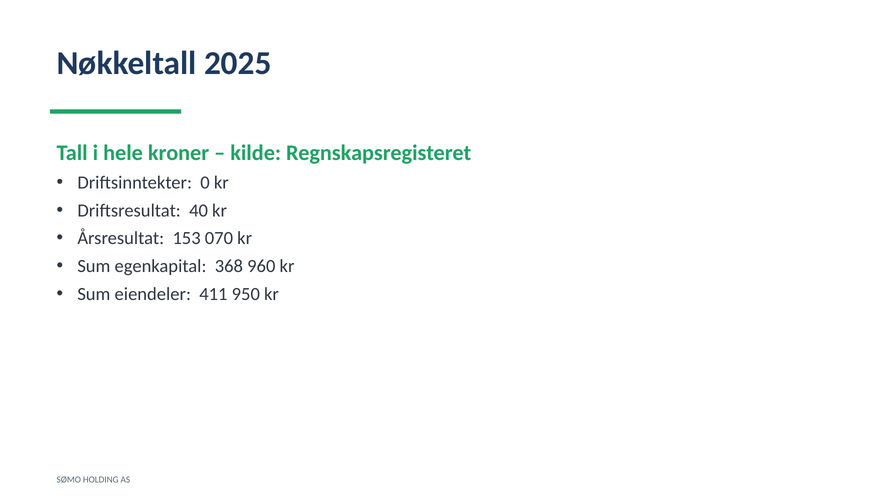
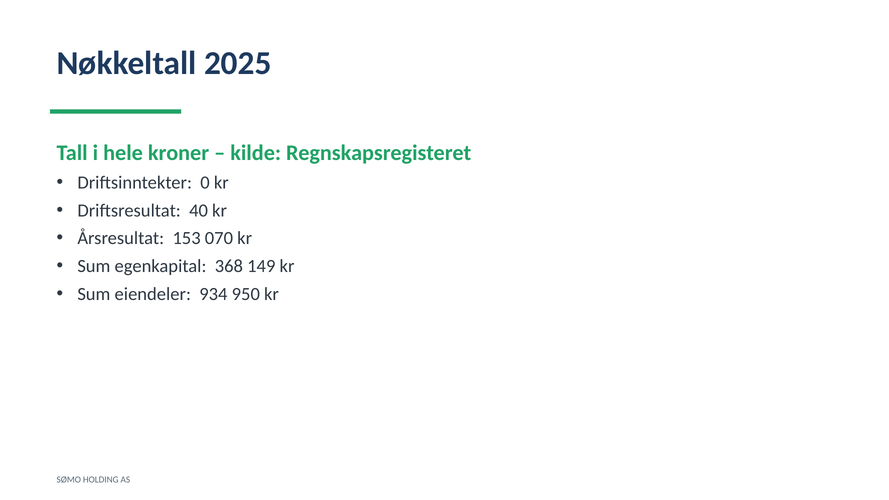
960: 960 -> 149
411: 411 -> 934
